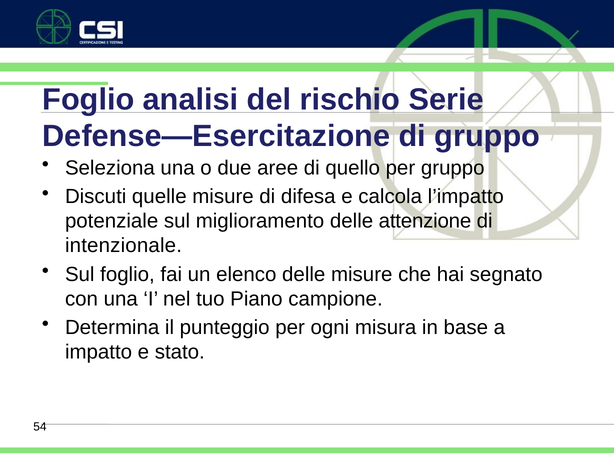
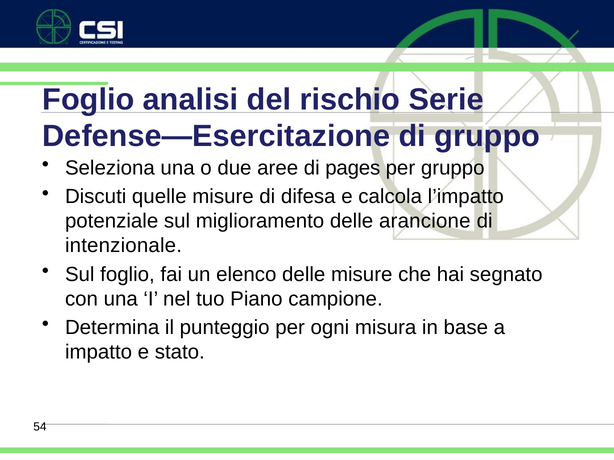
quello: quello -> pages
attenzione: attenzione -> arancione
